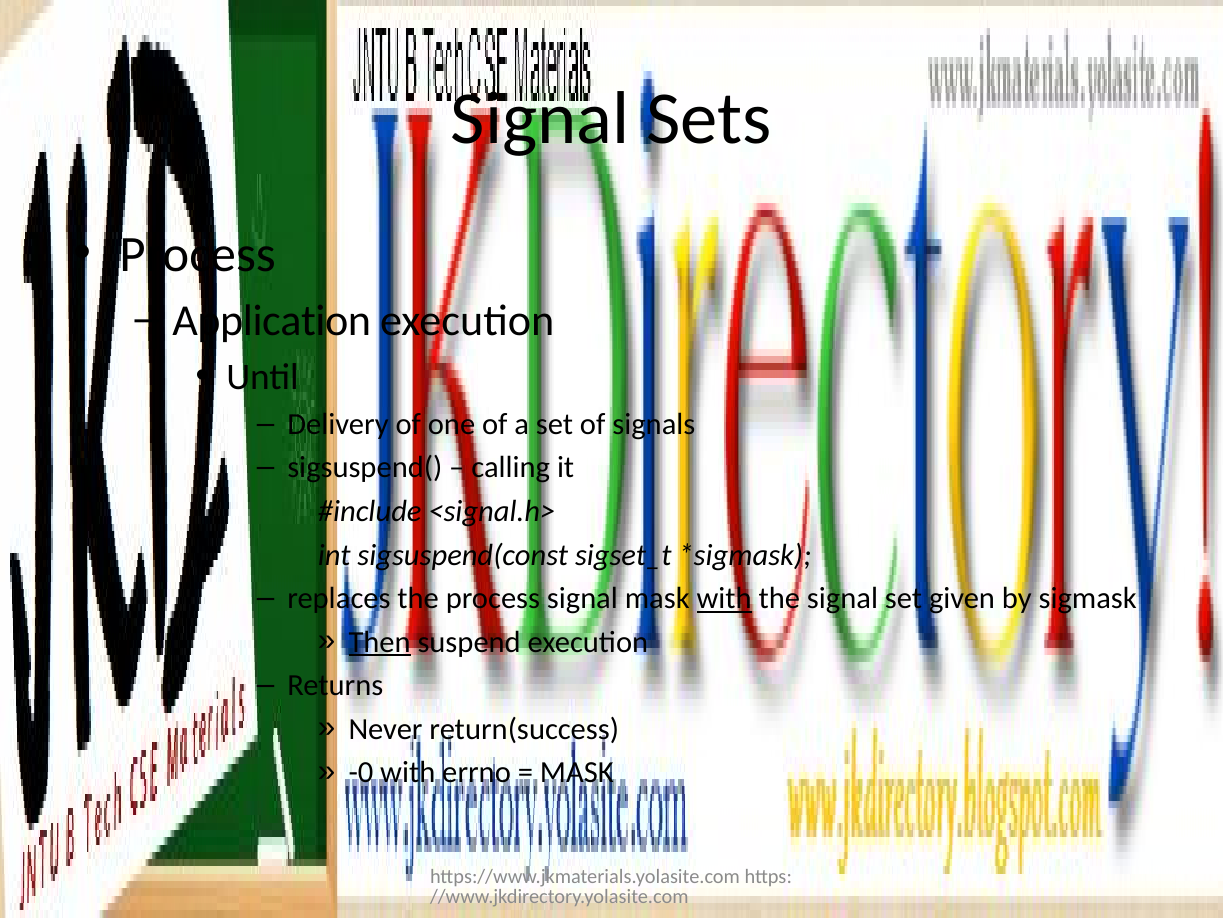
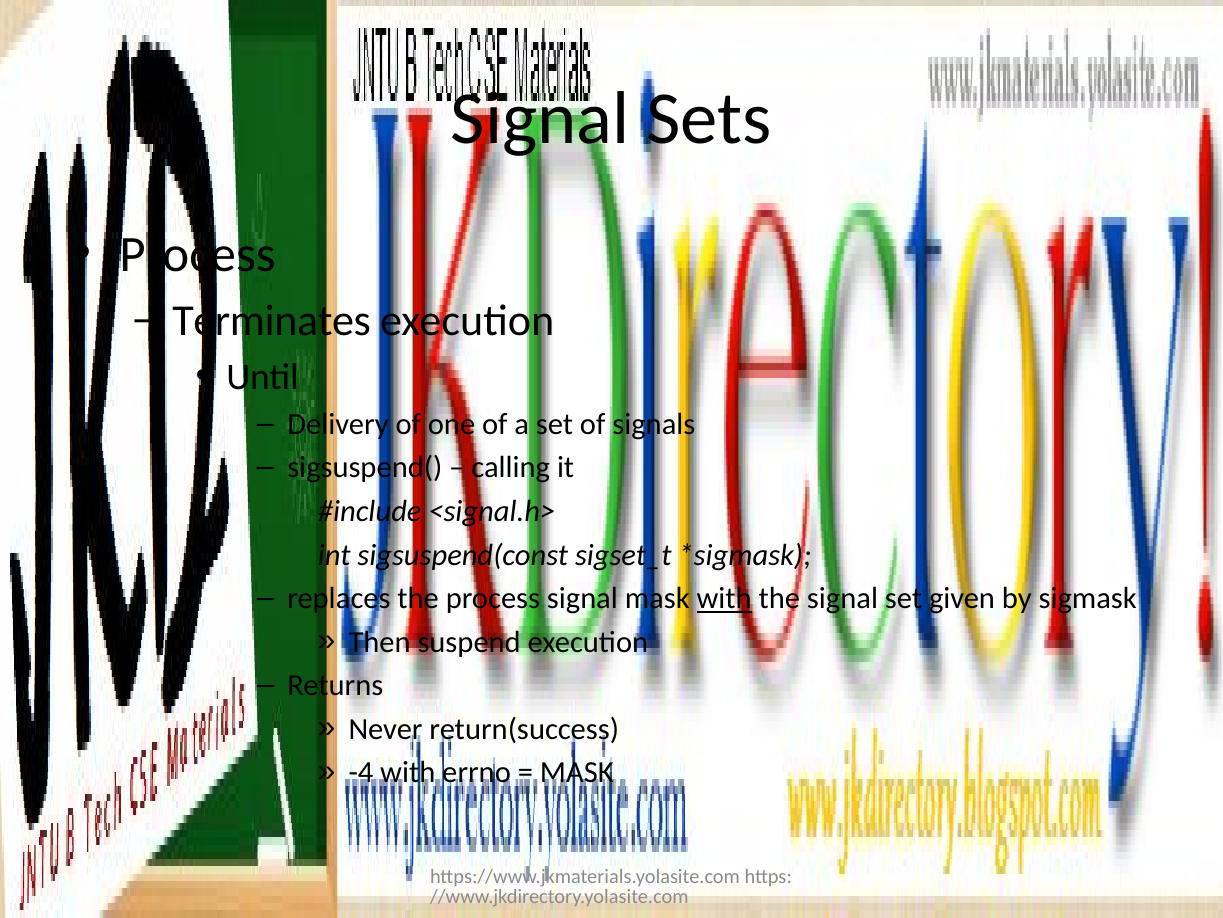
Application: Application -> Terminates
Then underline: present -> none
-0: -0 -> -4
